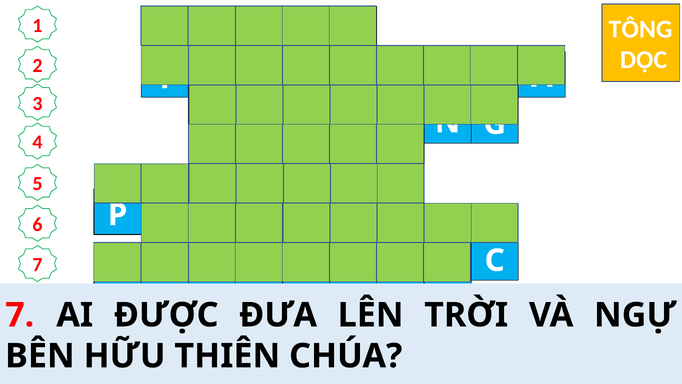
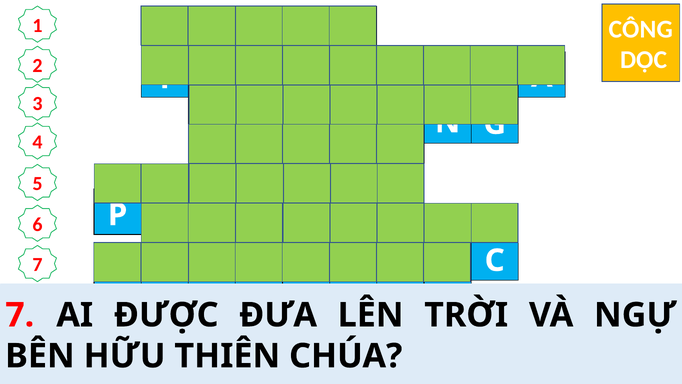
TÔNG at (641, 29): TÔNG -> CÔNG
